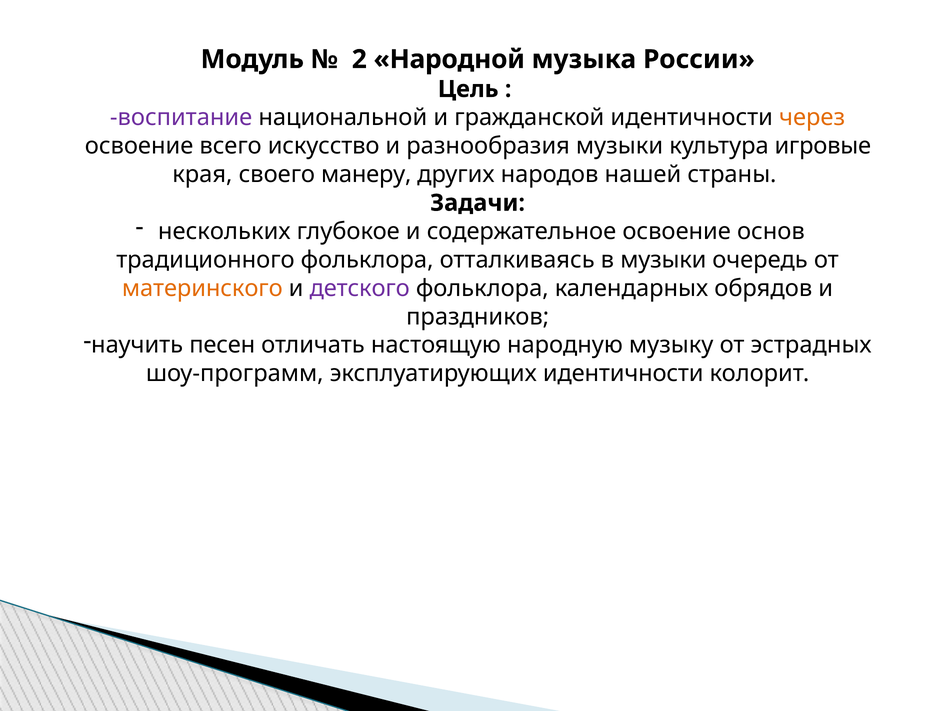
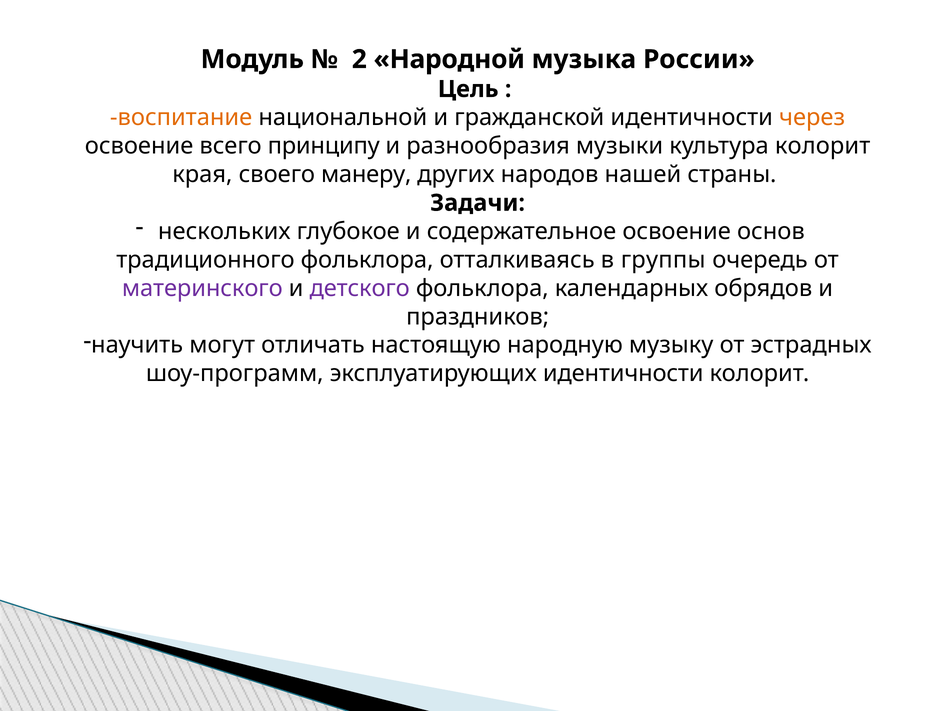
воспитание colour: purple -> orange
искусство: искусство -> принципу
культура игровые: игровые -> колорит
в музыки: музыки -> группы
материнского colour: orange -> purple
песен: песен -> могут
